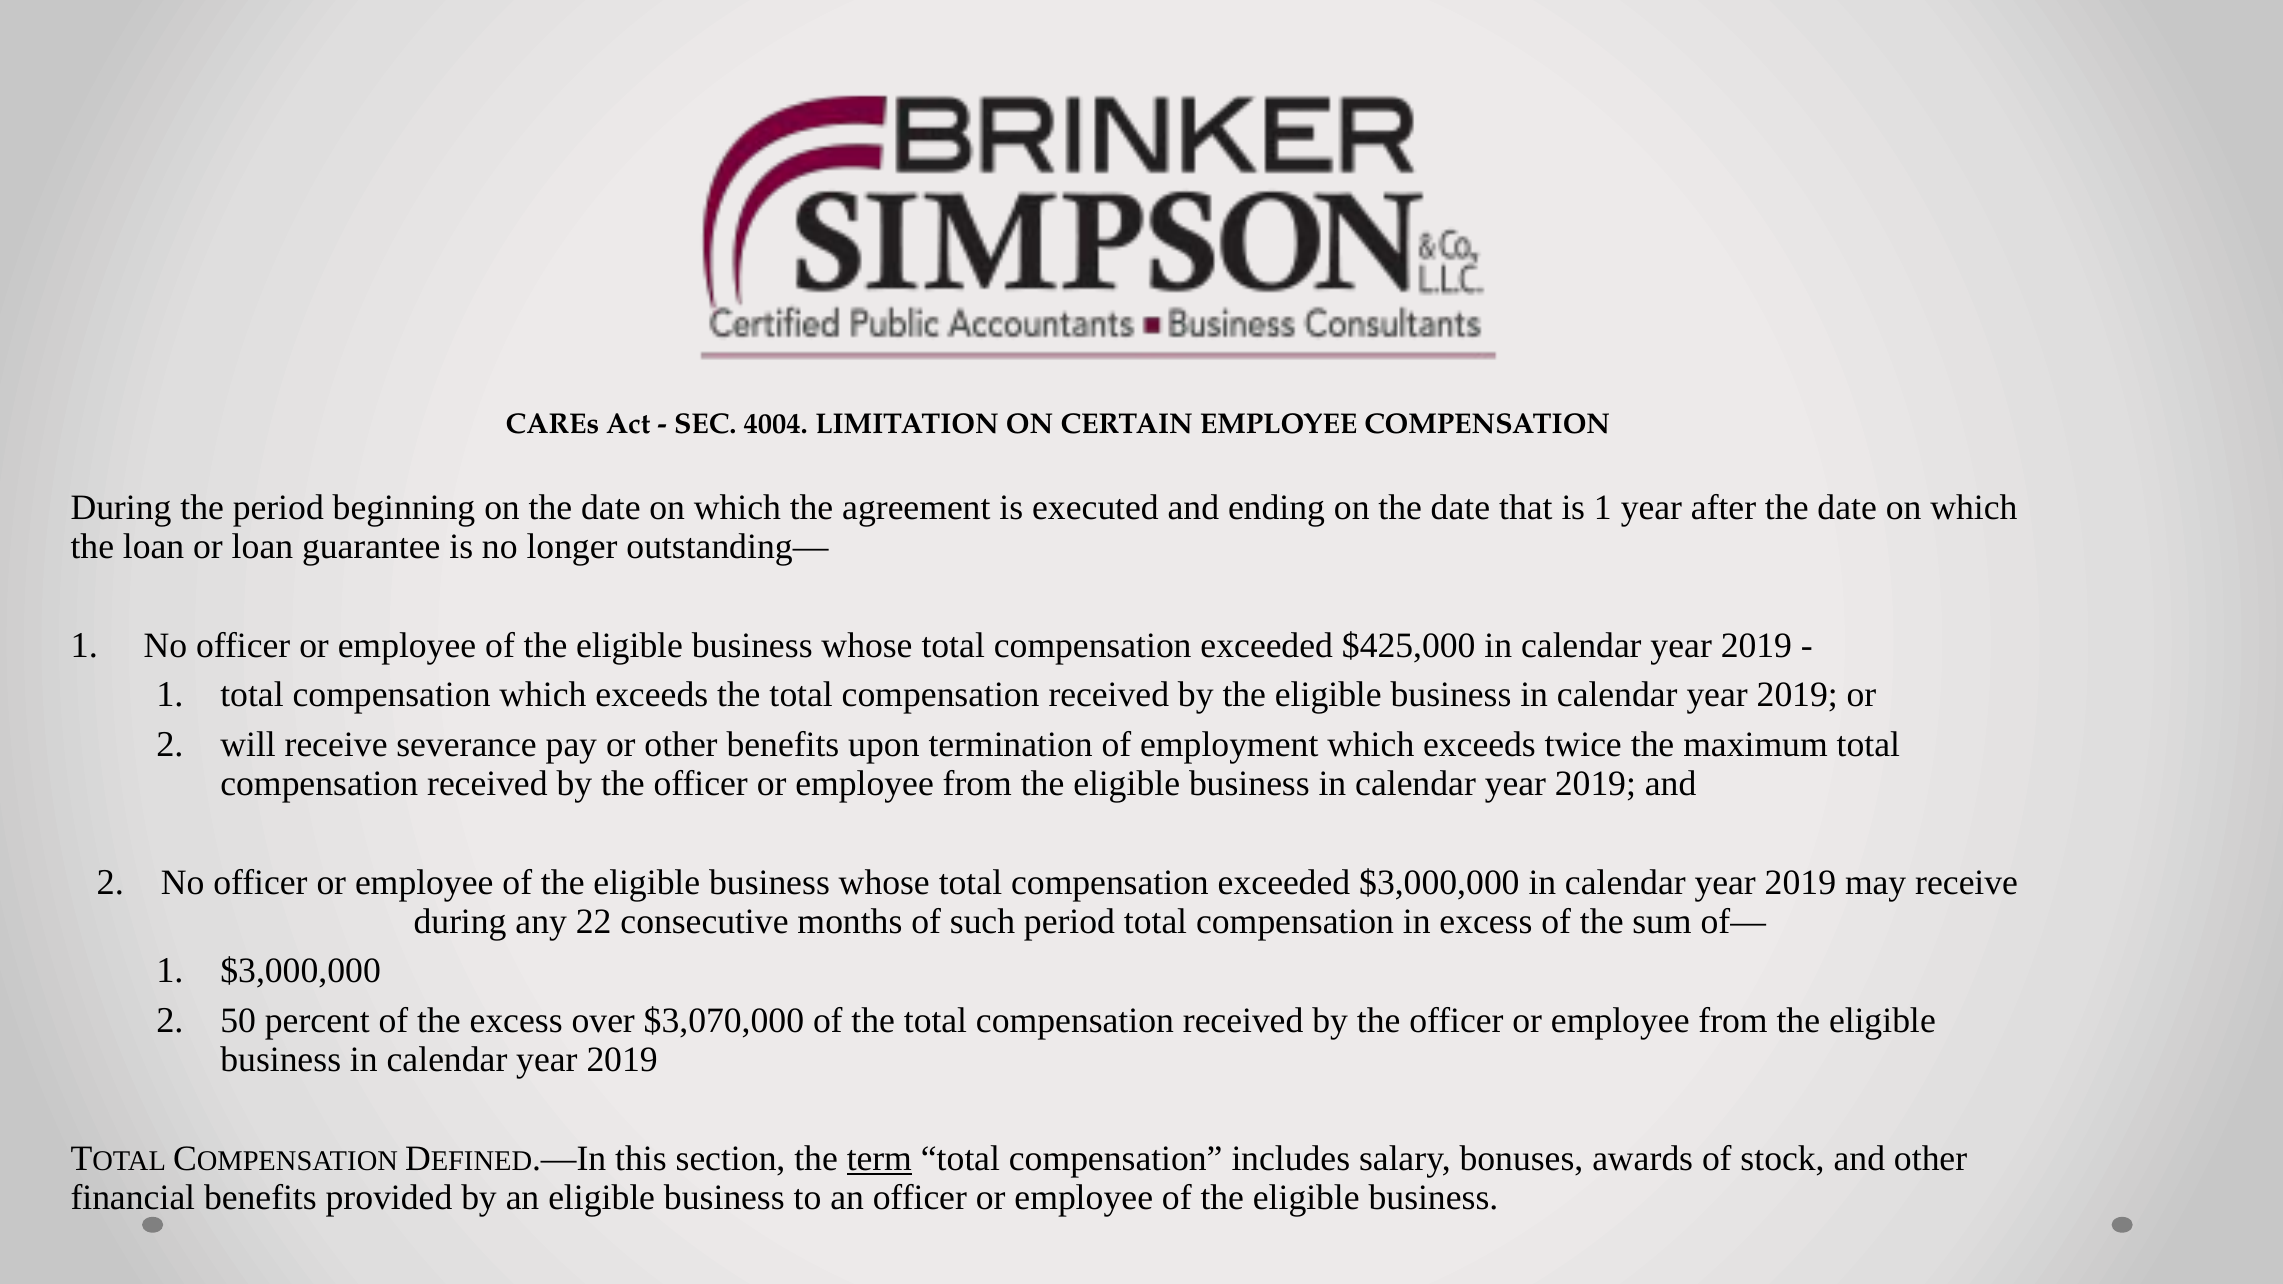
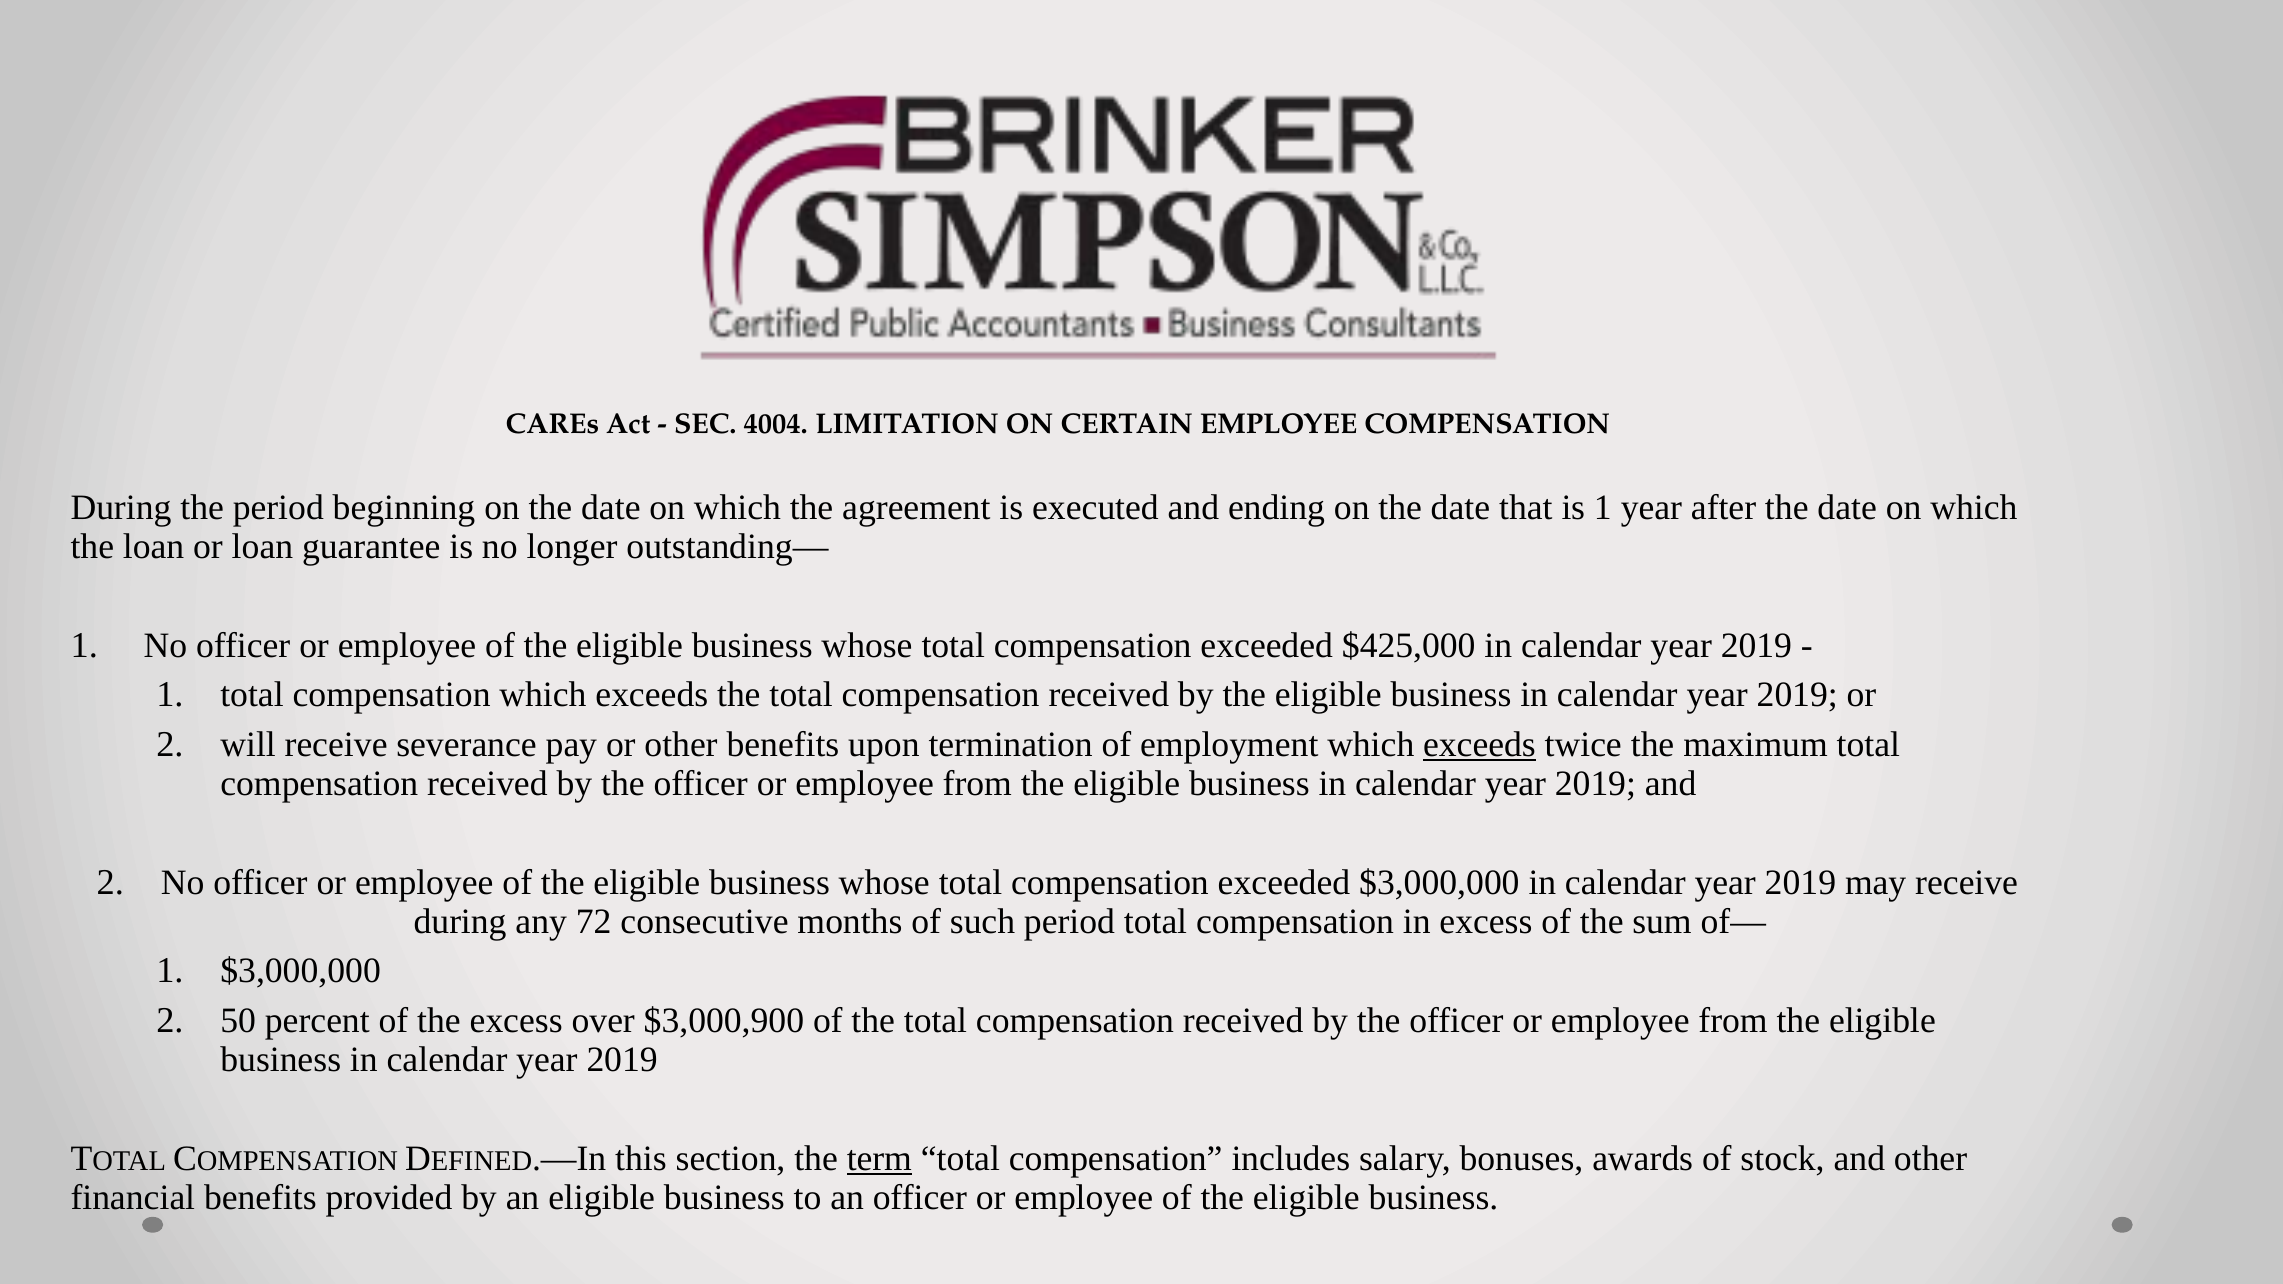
exceeds at (1479, 745) underline: none -> present
22: 22 -> 72
$3,070,000: $3,070,000 -> $3,000,900
